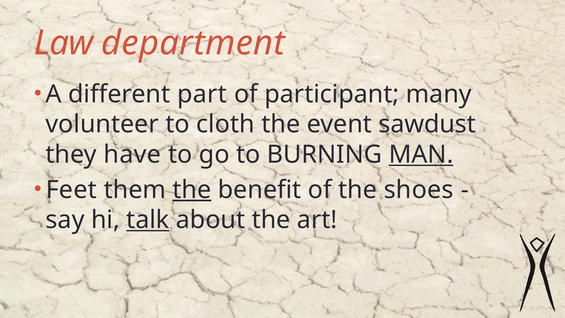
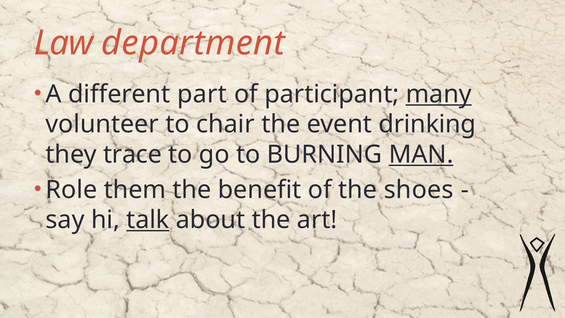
many underline: none -> present
cloth: cloth -> chair
sawdust: sawdust -> drinking
have: have -> trace
Feet: Feet -> Role
the at (192, 190) underline: present -> none
